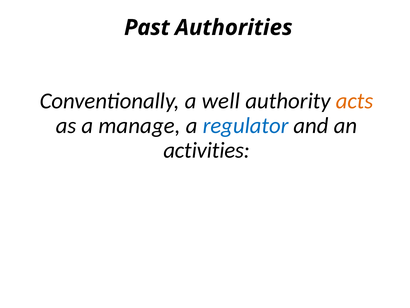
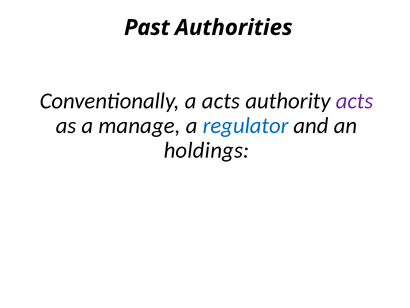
a well: well -> acts
acts at (355, 101) colour: orange -> purple
activities: activities -> holdings
